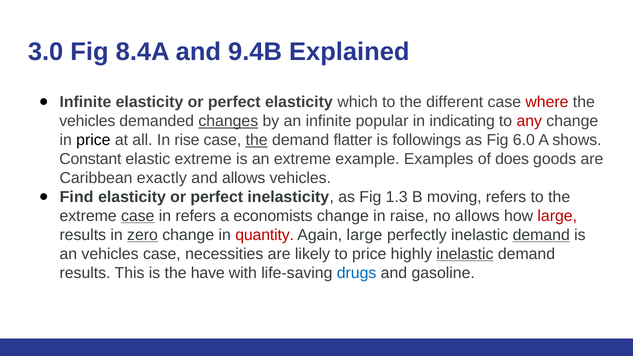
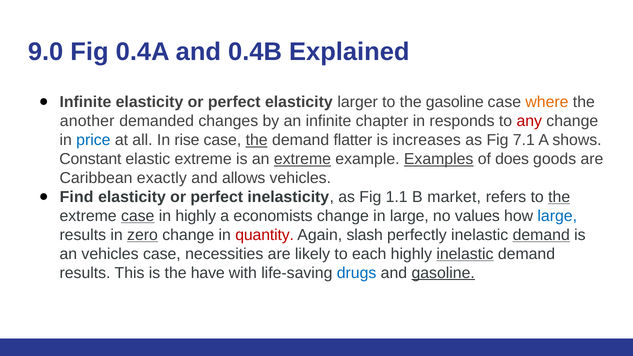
3.0: 3.0 -> 9.0
8.4A: 8.4A -> 0.4A
9.4B: 9.4B -> 0.4B
which: which -> larger
the different: different -> gasoline
where colour: red -> orange
vehicles at (87, 121): vehicles -> another
changes underline: present -> none
popular: popular -> chapter
indicating: indicating -> responds
price at (93, 140) colour: black -> blue
followings: followings -> increases
6.0: 6.0 -> 7.1
extreme at (302, 159) underline: none -> present
Examples underline: none -> present
1.3: 1.3 -> 1.1
moving: moving -> market
the at (559, 197) underline: none -> present
in refers: refers -> highly
in raise: raise -> large
no allows: allows -> values
large at (557, 216) colour: red -> blue
Again large: large -> slash
to price: price -> each
gasoline at (443, 273) underline: none -> present
